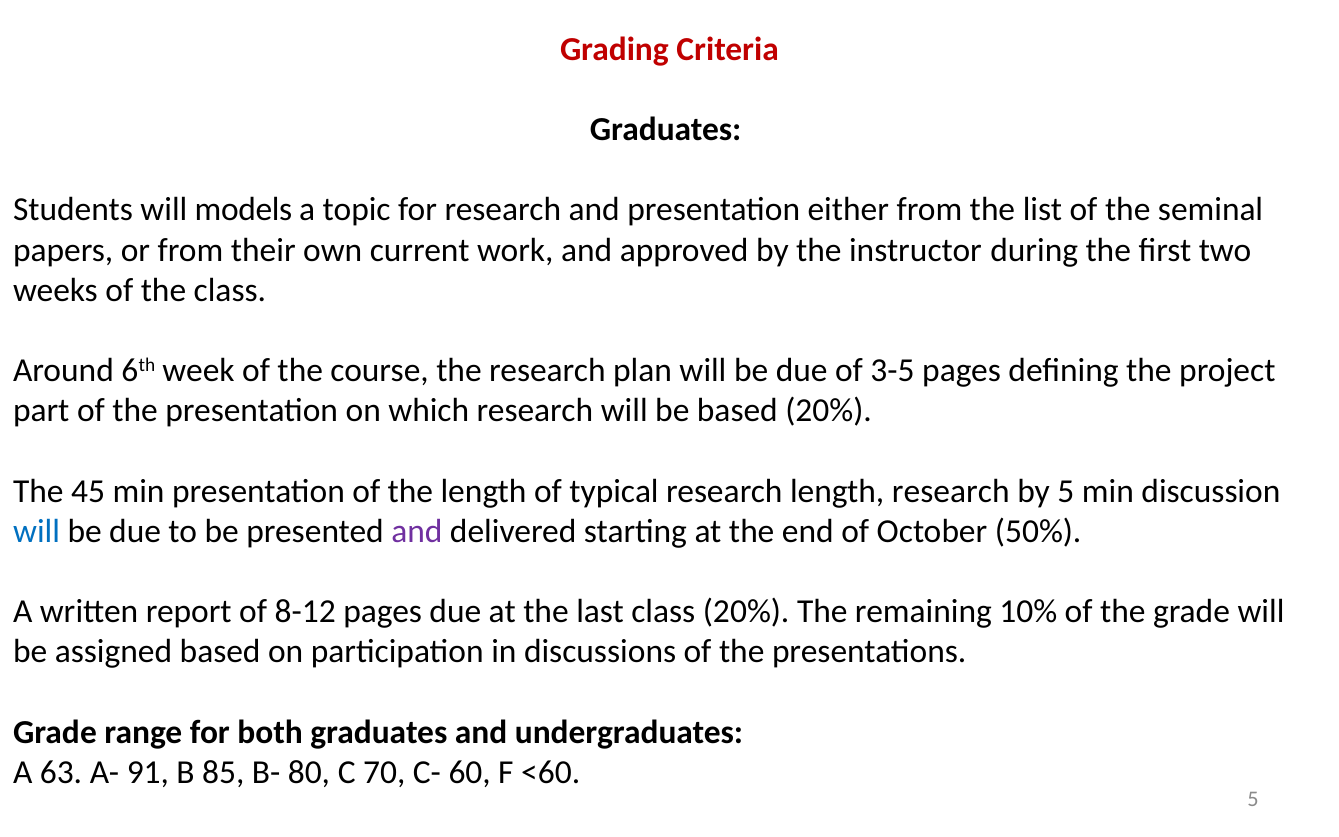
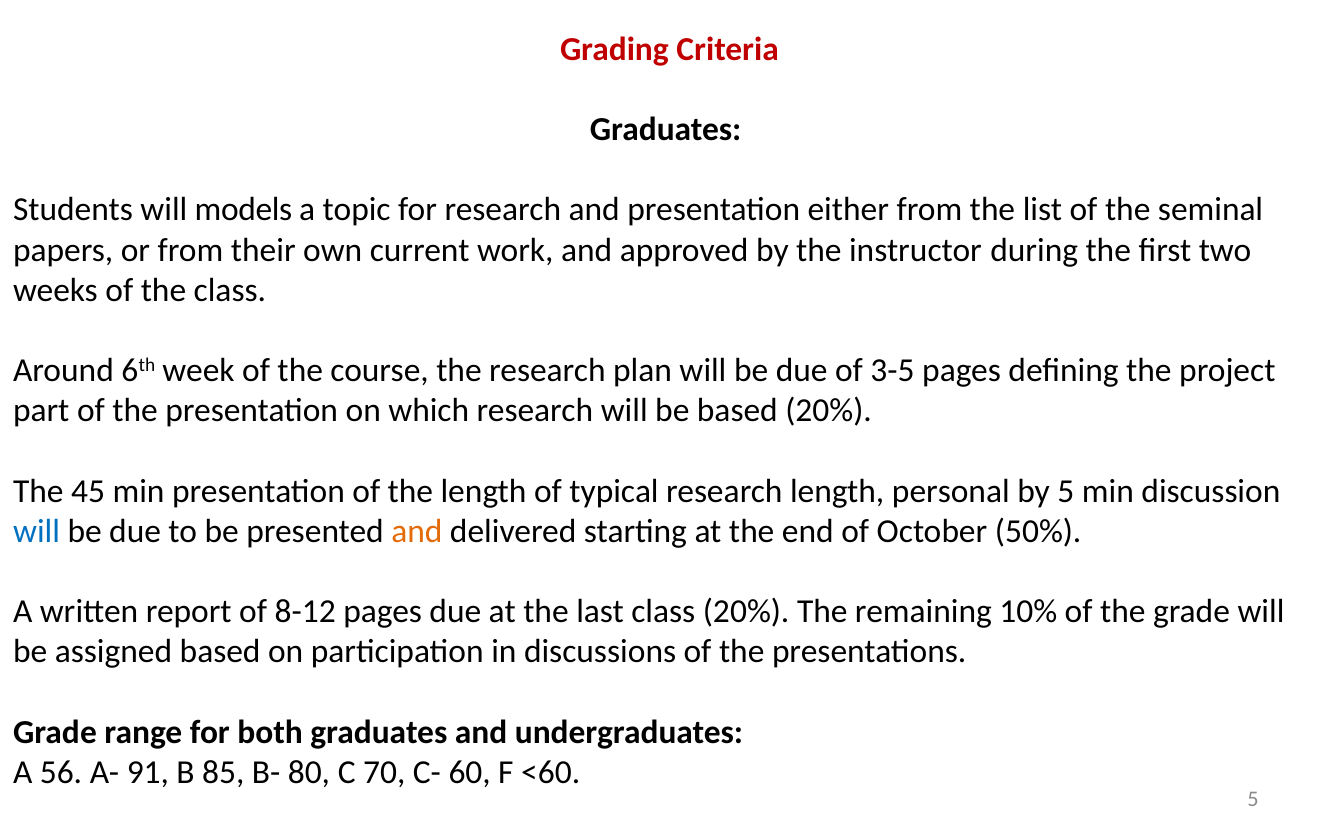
length research: research -> personal
and at (417, 531) colour: purple -> orange
63: 63 -> 56
